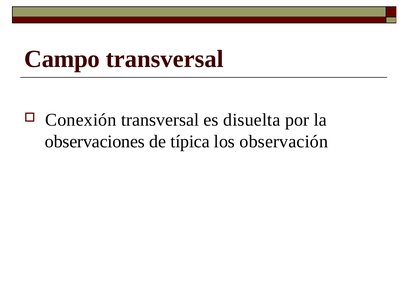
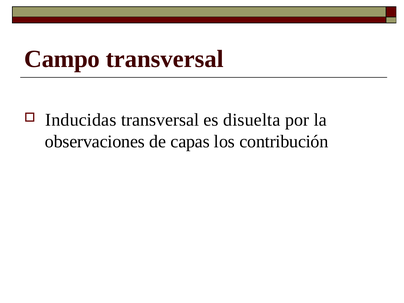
Conexión: Conexión -> Inducidas
típica: típica -> capas
observación: observación -> contribución
